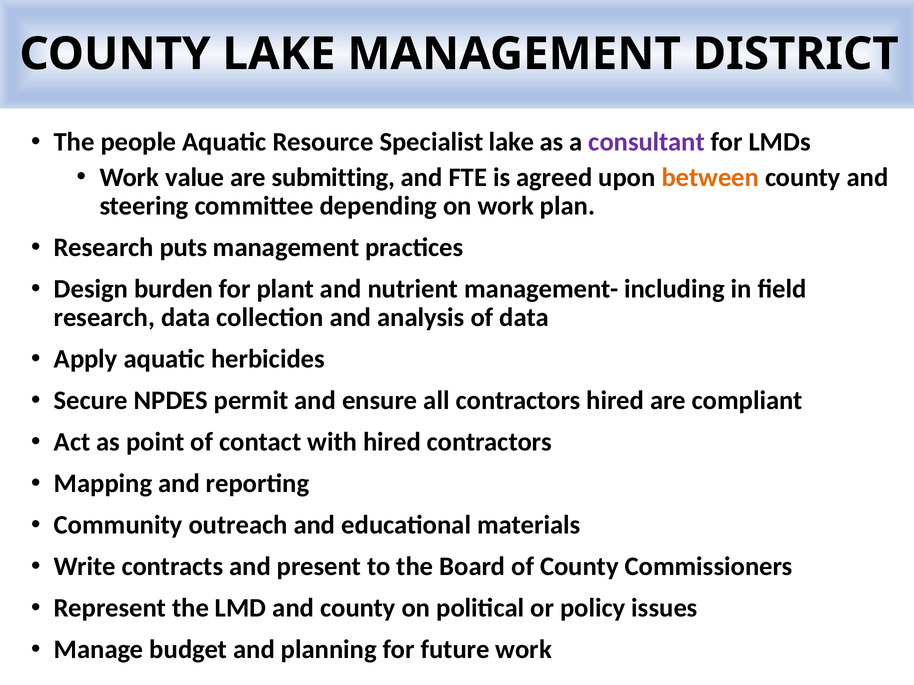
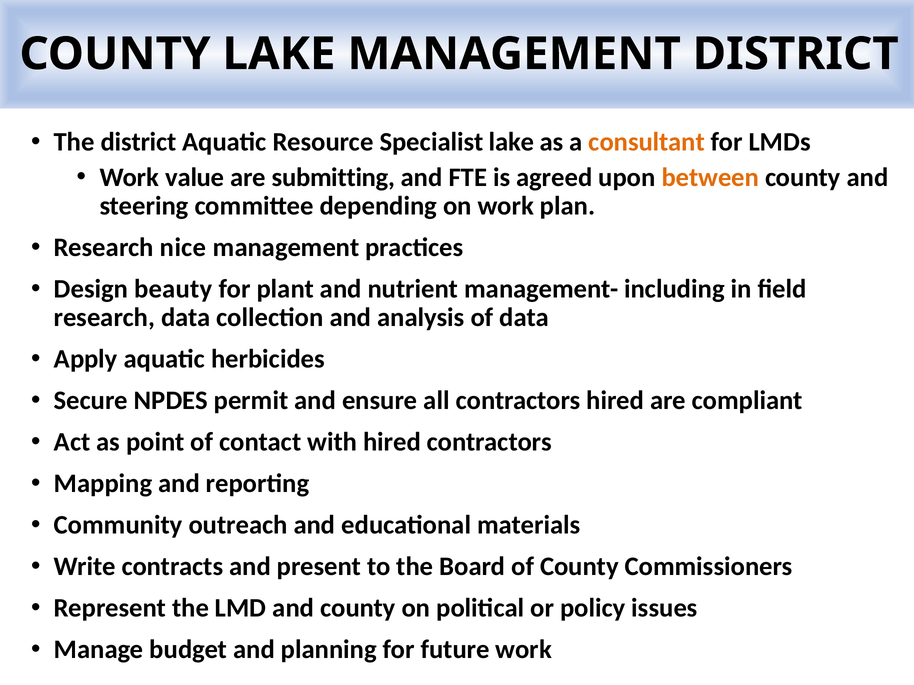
The people: people -> district
consultant colour: purple -> orange
puts: puts -> nice
burden: burden -> beauty
